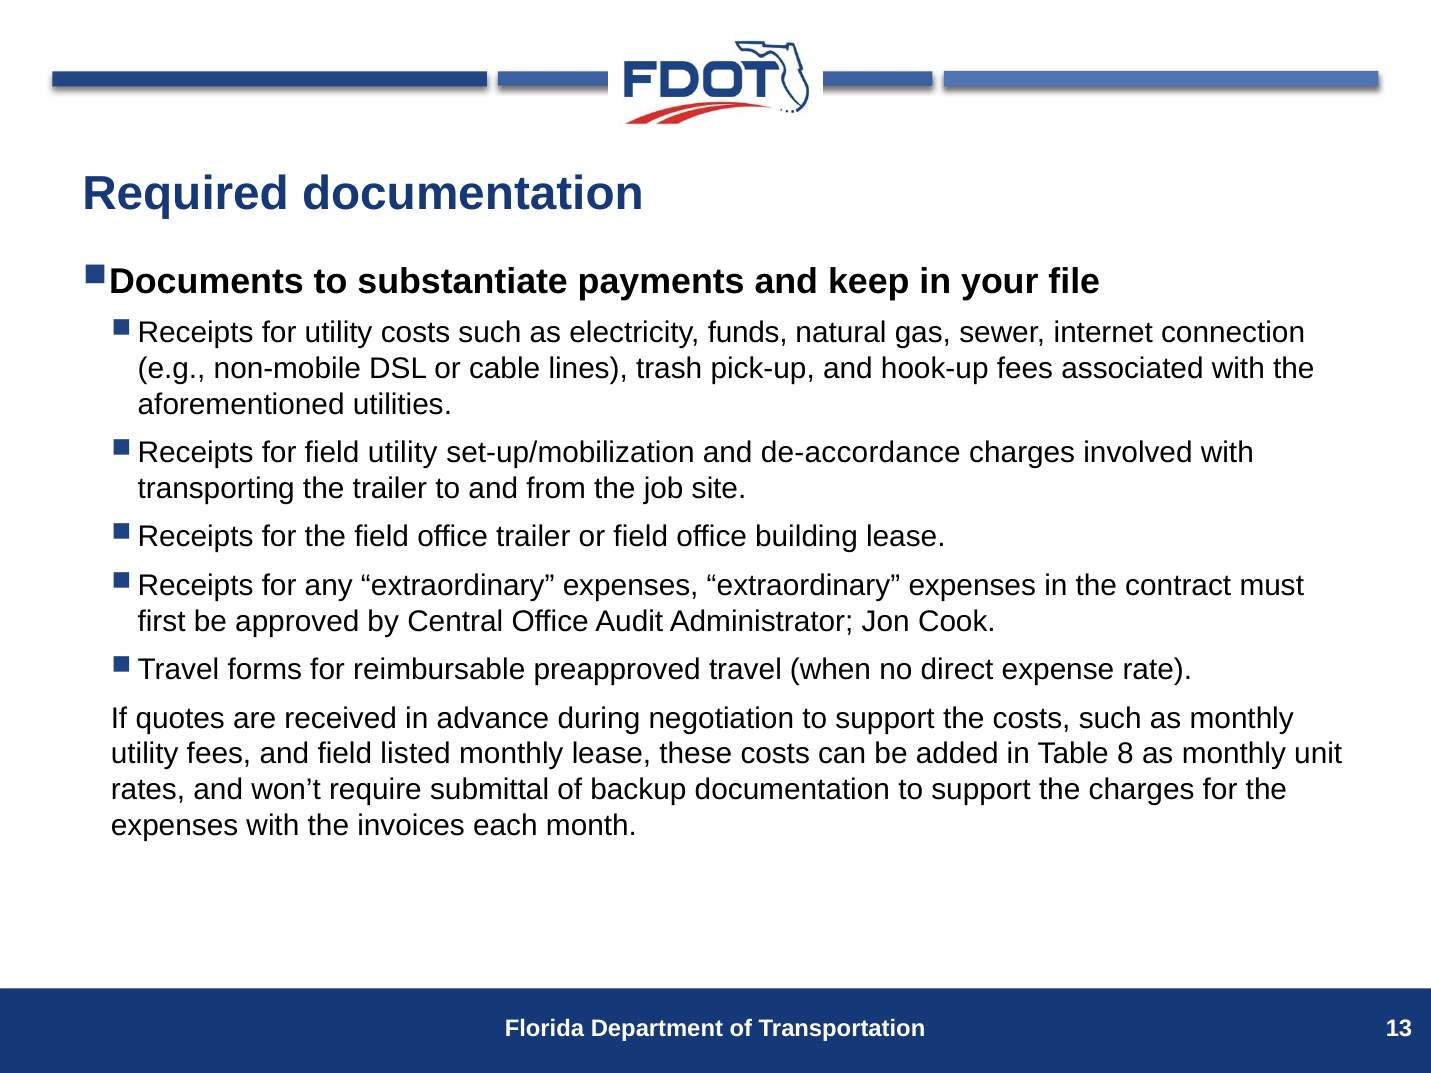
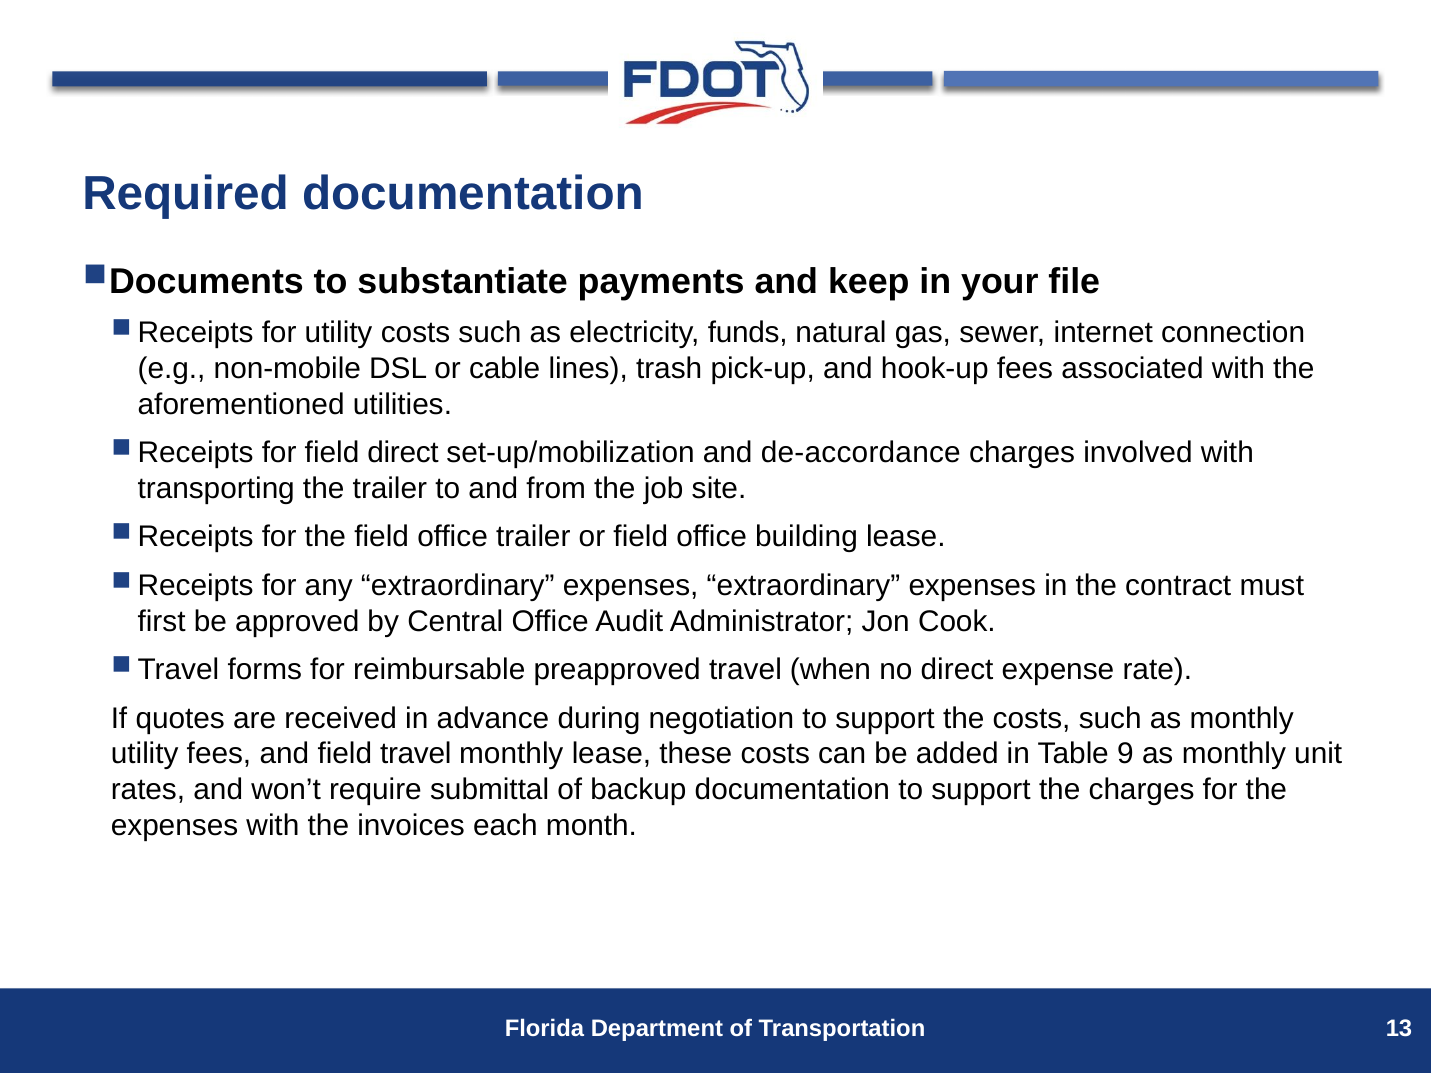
field utility: utility -> direct
field listed: listed -> travel
8: 8 -> 9
